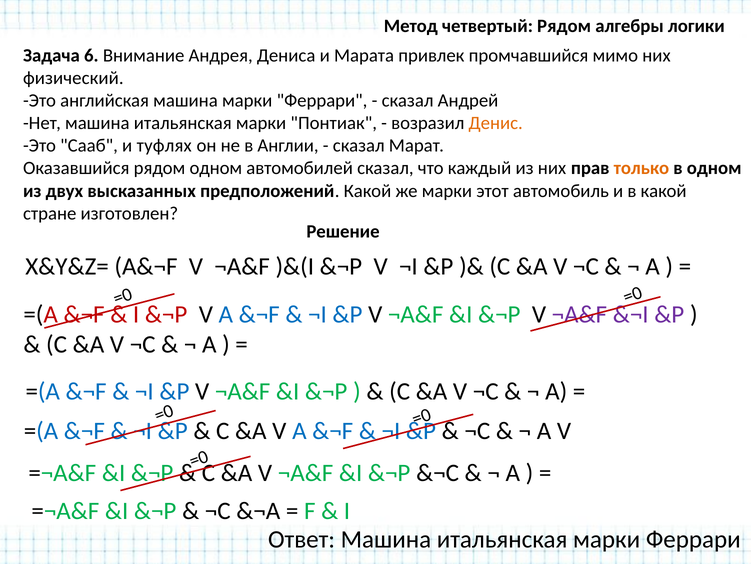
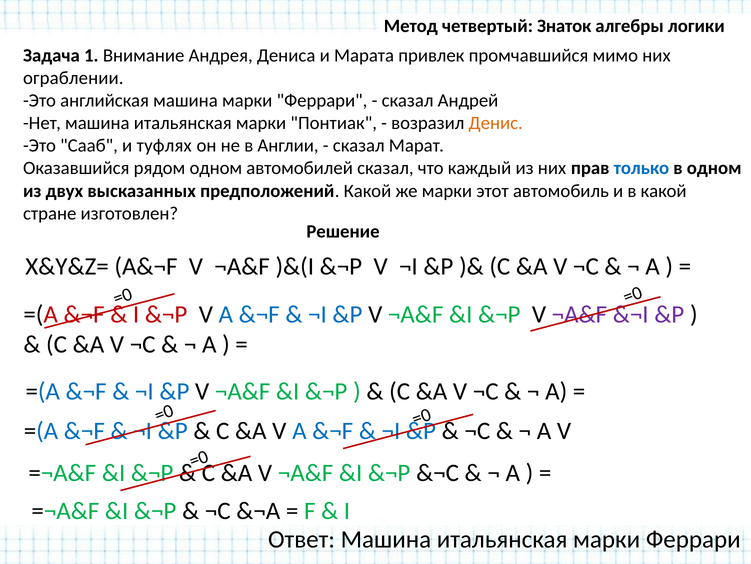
четвертый Рядом: Рядом -> Знаток
6: 6 -> 1
физический: физический -> ограблении
только colour: orange -> blue
